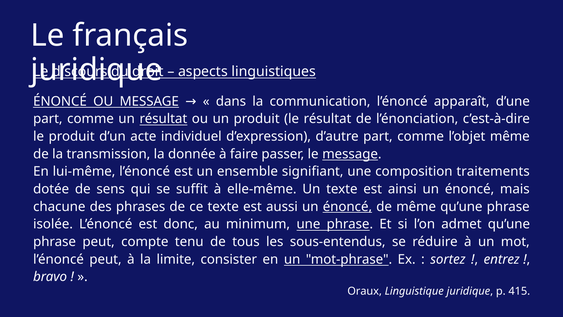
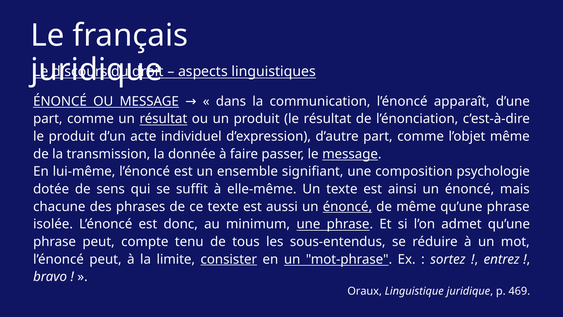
traitements: traitements -> psychologie
consister underline: none -> present
415: 415 -> 469
